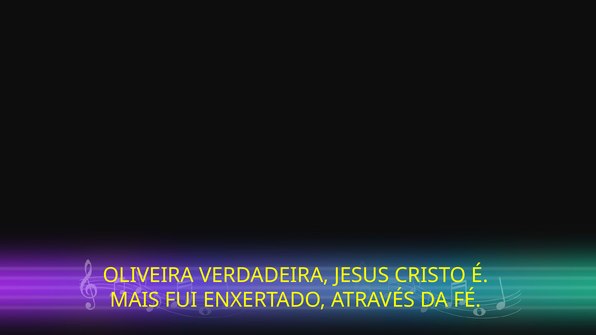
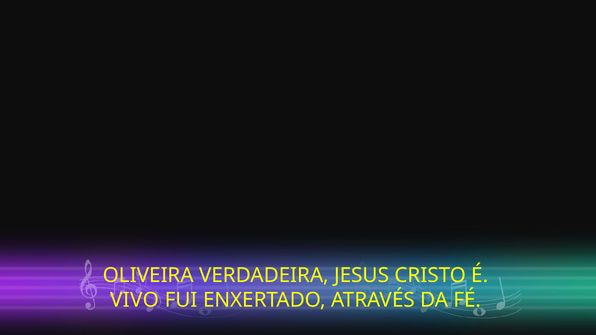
MAIS: MAIS -> VIVO
